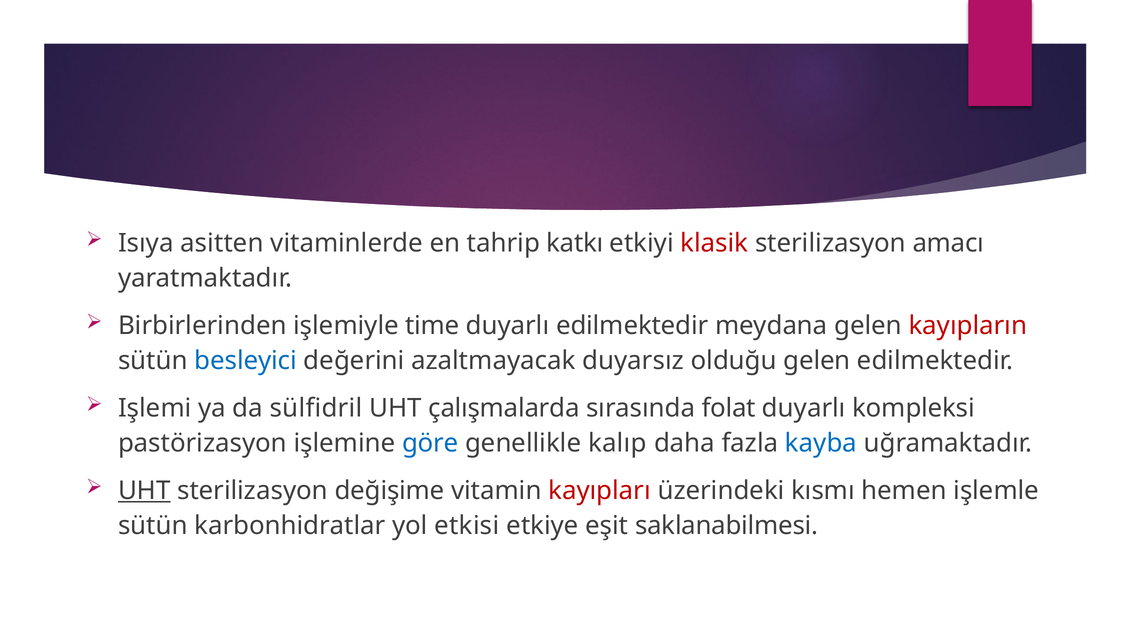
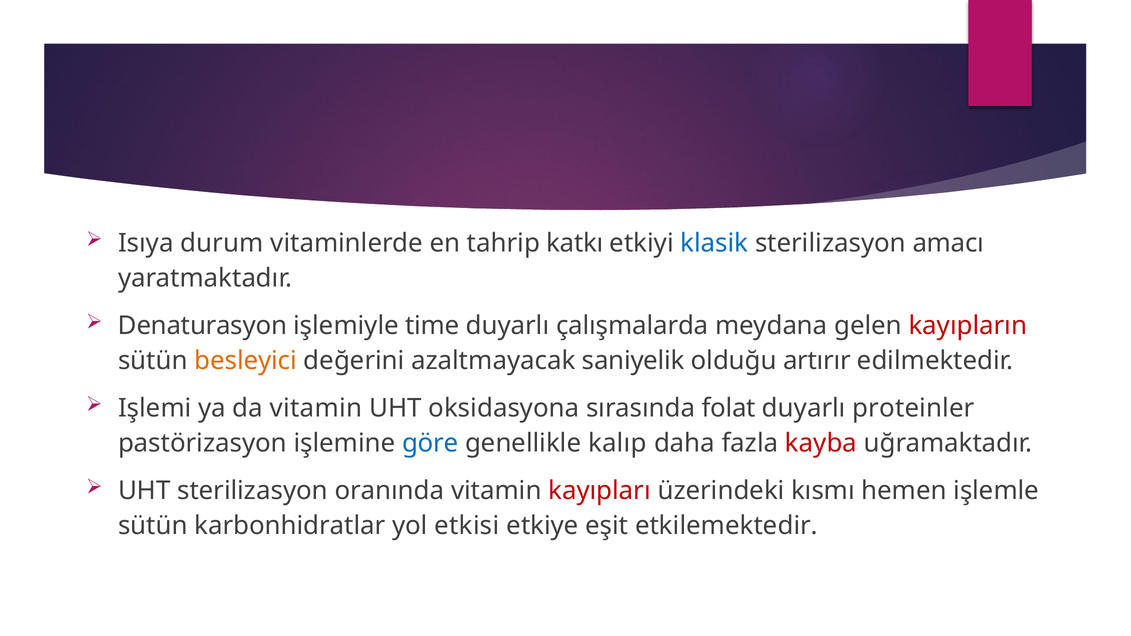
asitten: asitten -> durum
klasik colour: red -> blue
Birbirlerinden: Birbirlerinden -> Denaturasyon
duyarlı edilmektedir: edilmektedir -> çalışmalarda
besleyici colour: blue -> orange
duyarsız: duyarsız -> saniyelik
olduğu gelen: gelen -> artırır
da sülfidril: sülfidril -> vitamin
çalışmalarda: çalışmalarda -> oksidasyona
kompleksi: kompleksi -> proteinler
kayba colour: blue -> red
UHT at (144, 491) underline: present -> none
değişime: değişime -> oranında
saklanabilmesi: saklanabilmesi -> etkilemektedir
